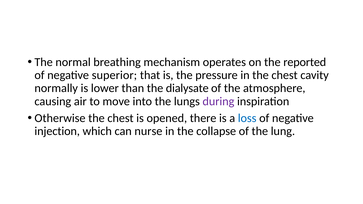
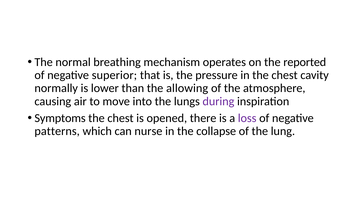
dialysate: dialysate -> allowing
Otherwise: Otherwise -> Symptoms
loss colour: blue -> purple
injection: injection -> patterns
